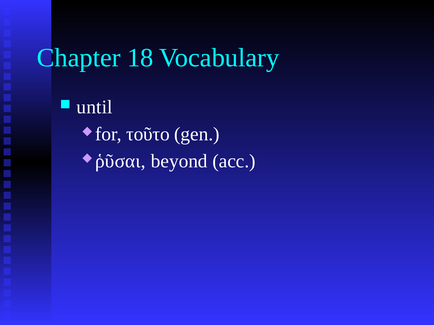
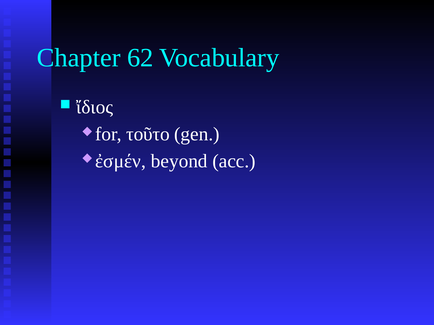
18: 18 -> 62
until: until -> ἴδιος
ῥῦσαι: ῥῦσαι -> ἐσμέν
